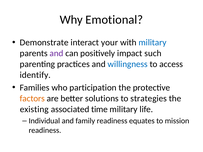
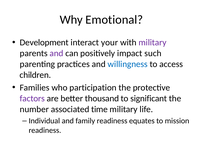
Demonstrate: Demonstrate -> Development
military at (153, 43) colour: blue -> purple
identify: identify -> children
factors colour: orange -> purple
solutions: solutions -> thousand
strategies: strategies -> significant
existing: existing -> number
